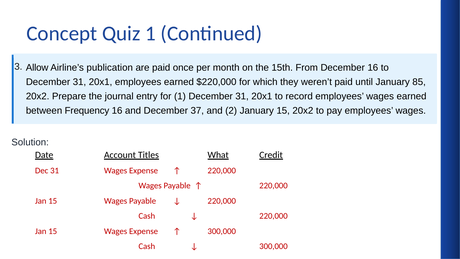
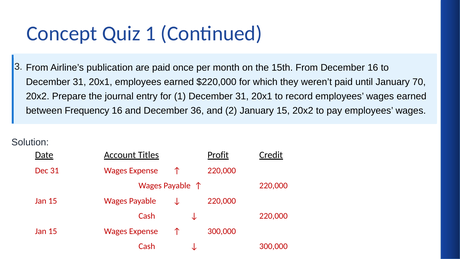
3 Allow: Allow -> From
85: 85 -> 70
37: 37 -> 36
What: What -> Profit
